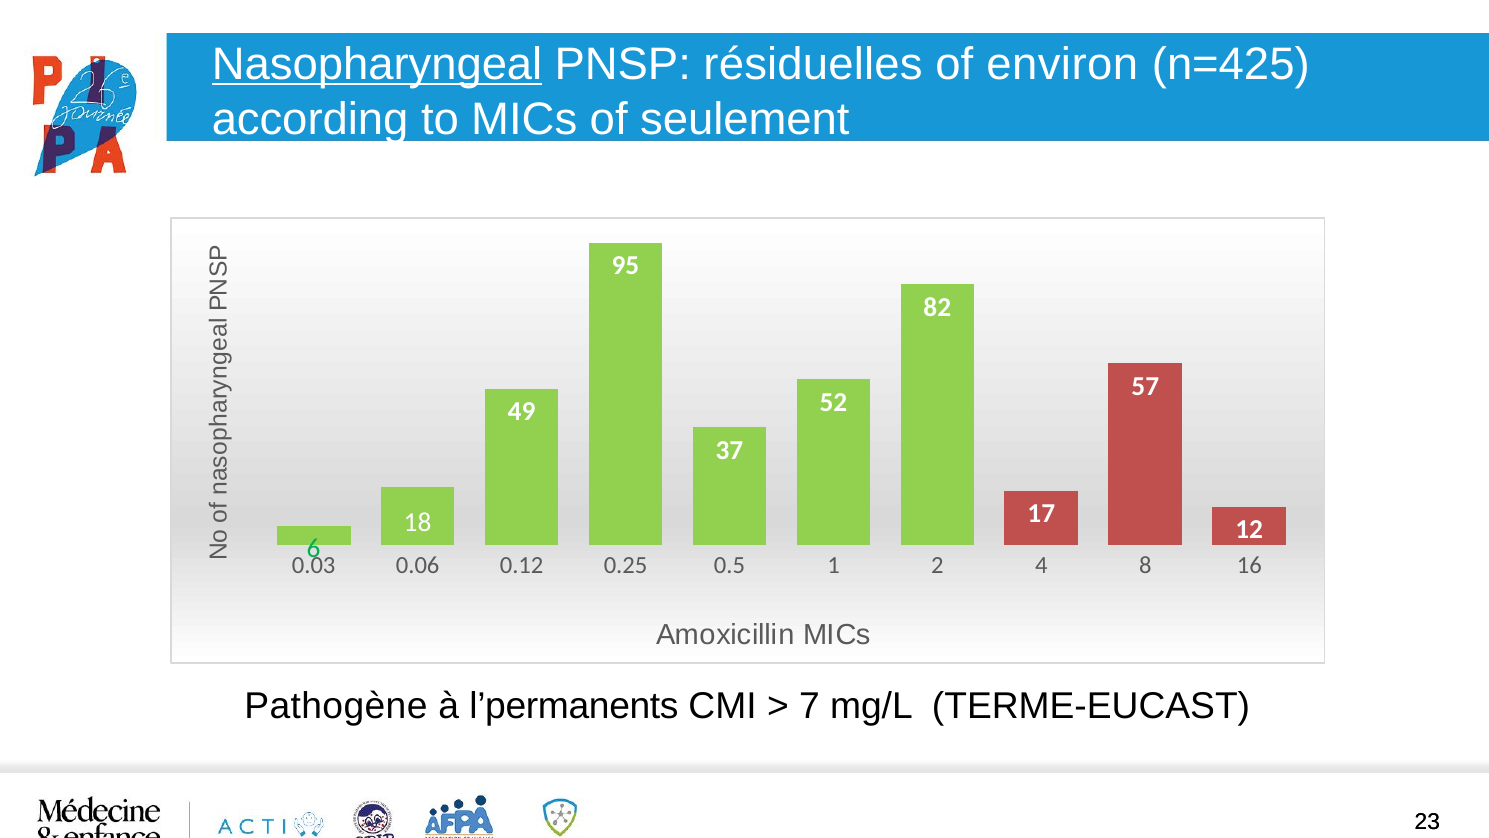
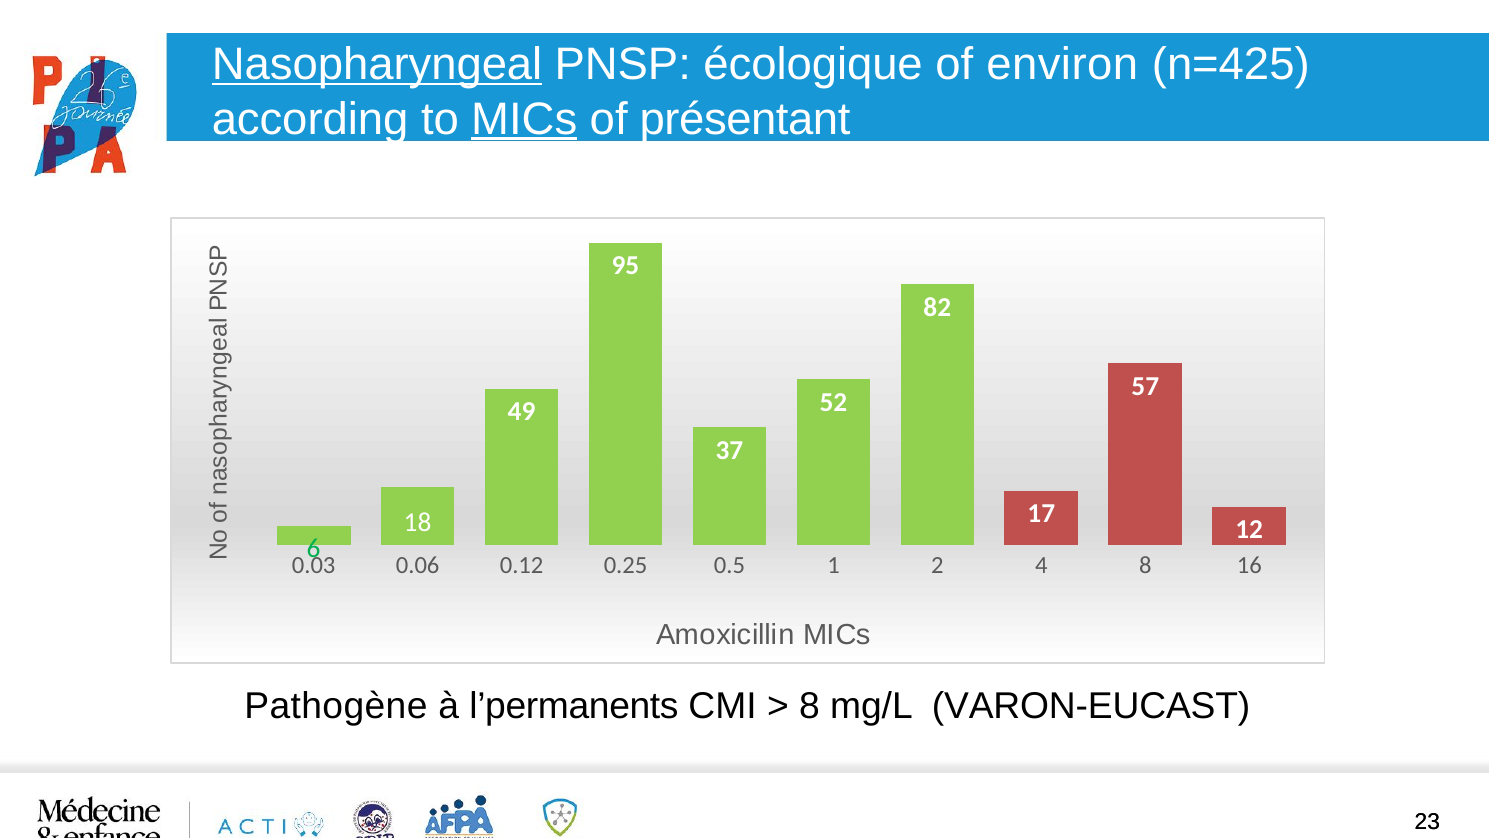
résiduelles: résiduelles -> écologique
MICs at (524, 119) underline: none -> present
seulement: seulement -> présentant
7 at (809, 705): 7 -> 8
TERME-EUCAST: TERME-EUCAST -> VARON-EUCAST
